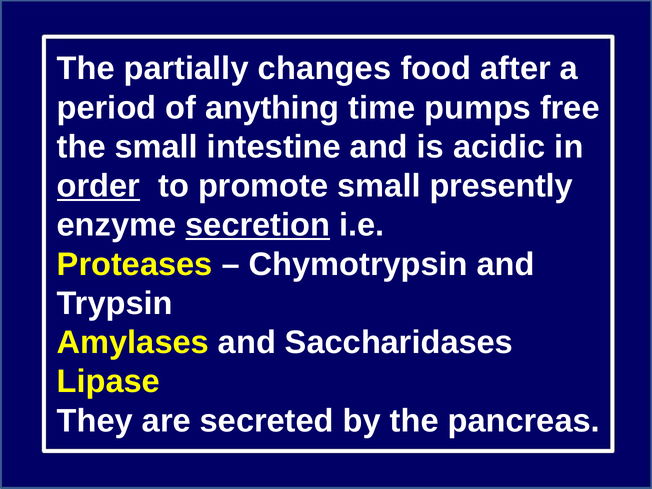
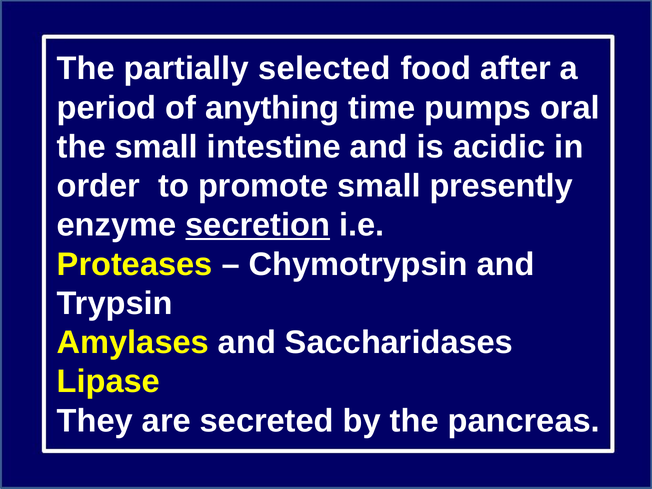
changes: changes -> selected
free: free -> oral
order underline: present -> none
